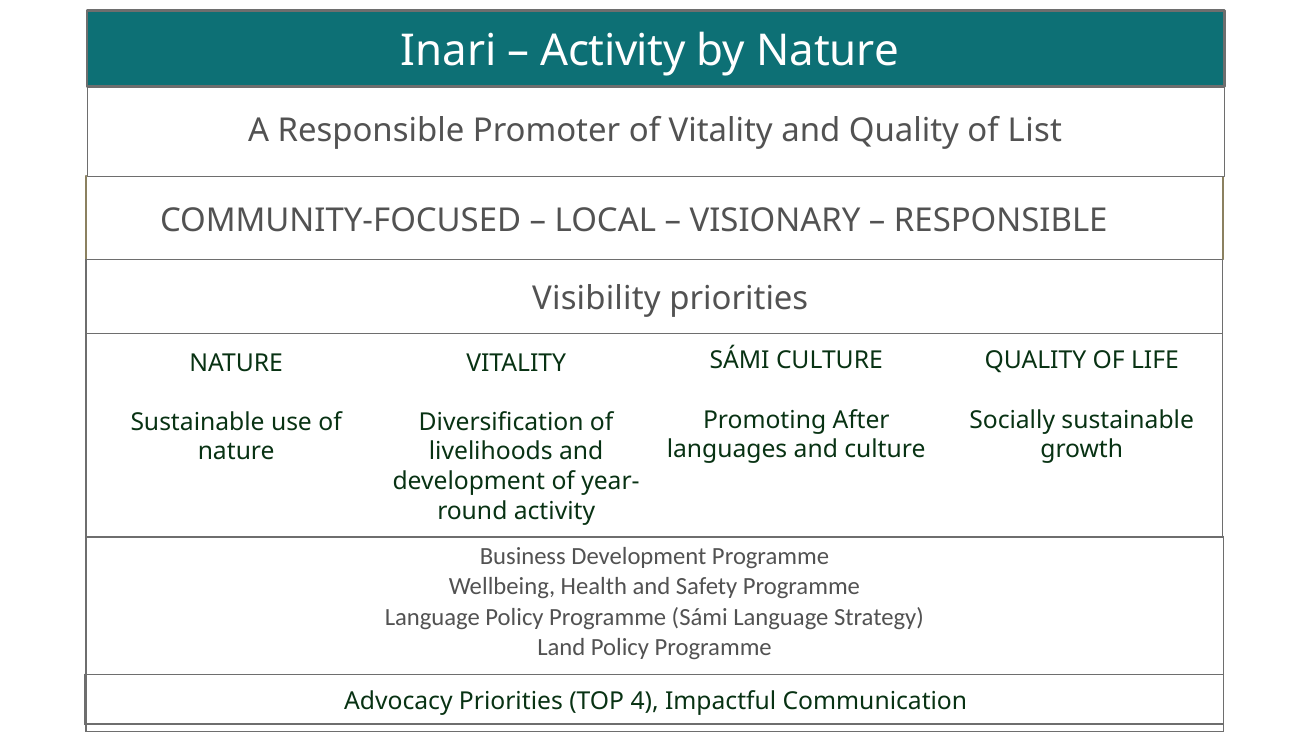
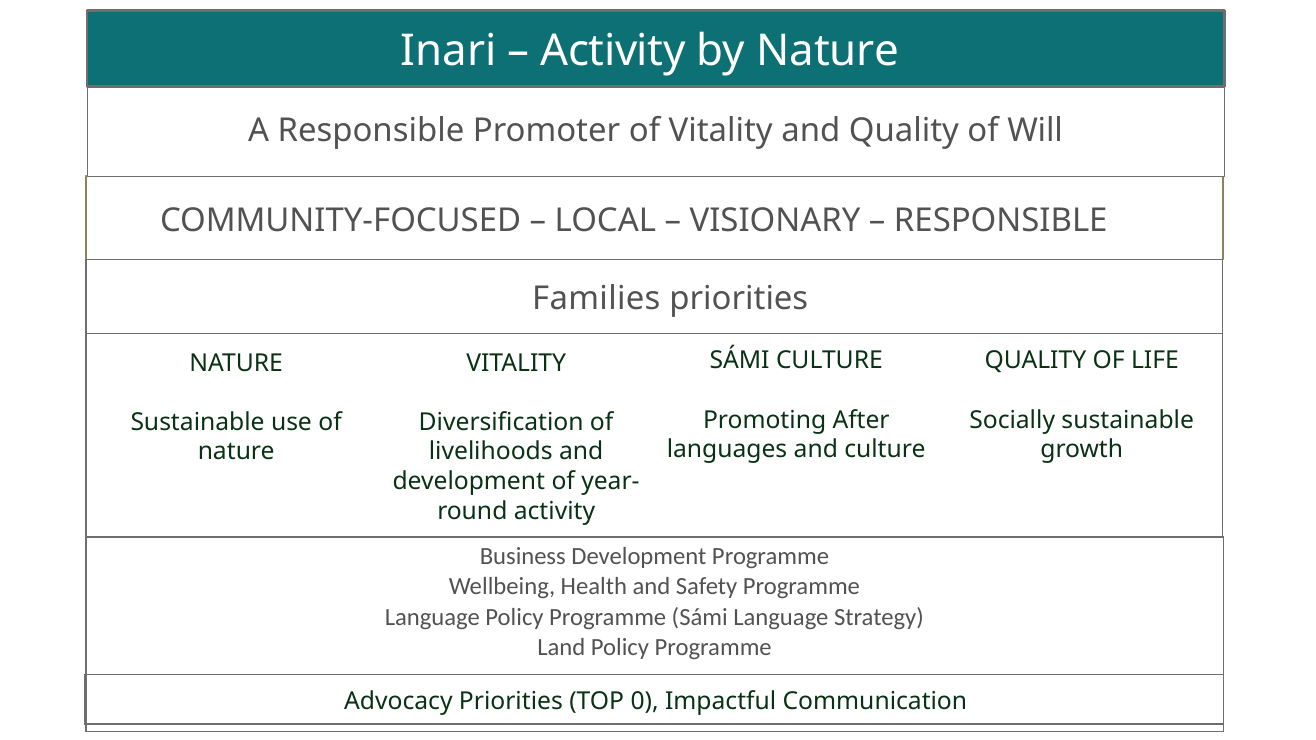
List: List -> Will
Visibility: Visibility -> Families
4: 4 -> 0
